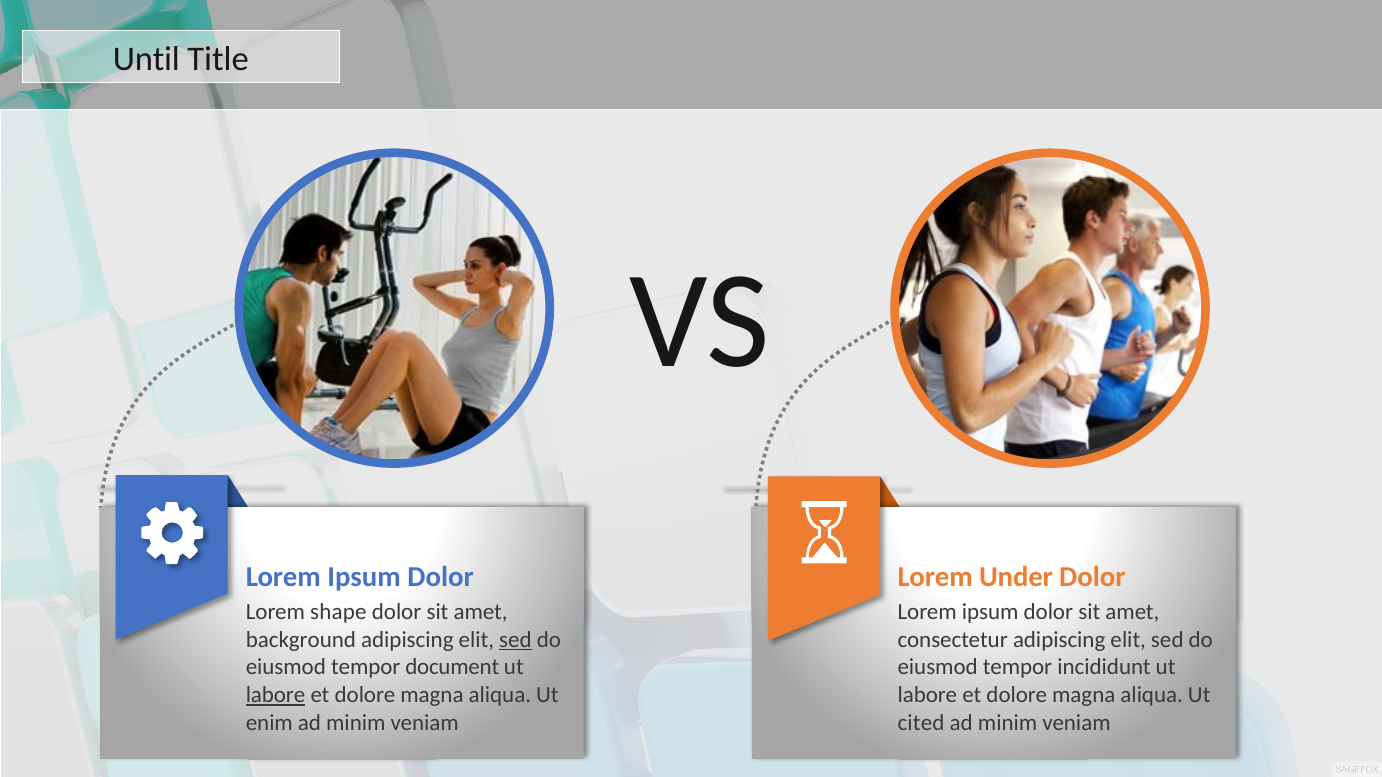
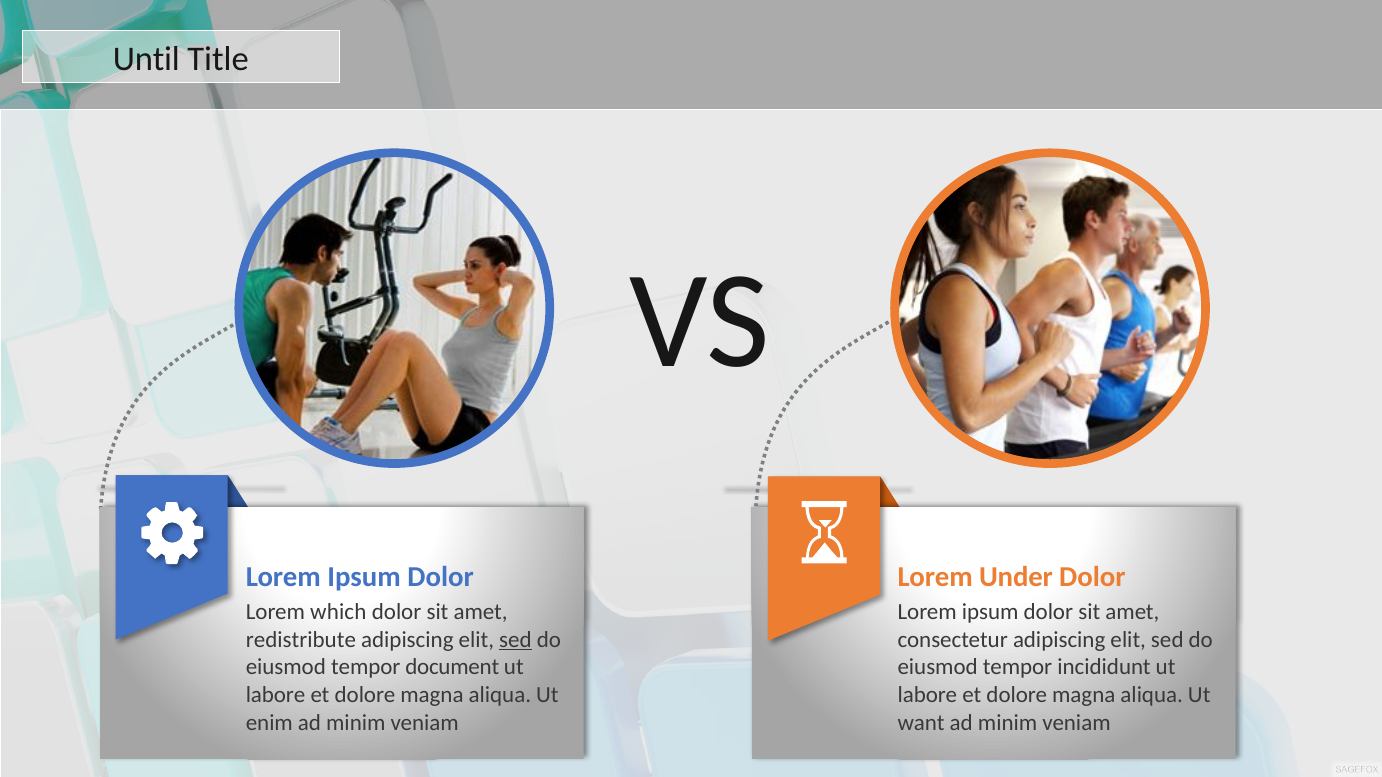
shape: shape -> which
background: background -> redistribute
labore at (276, 695) underline: present -> none
cited: cited -> want
